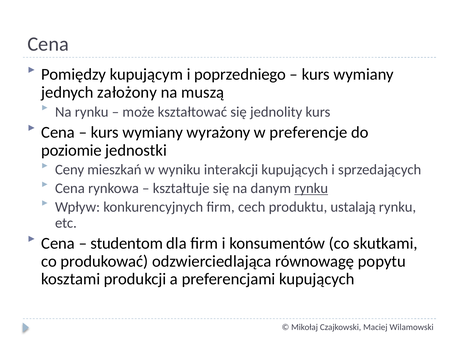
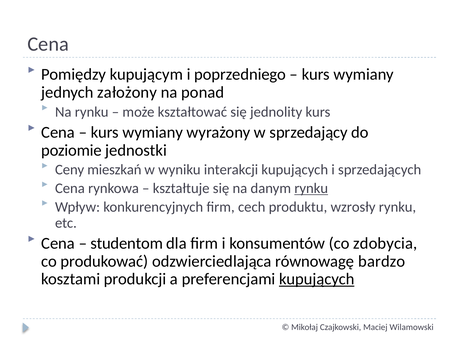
muszą: muszą -> ponad
preferencje: preferencje -> sprzedający
ustalają: ustalają -> wzrosły
skutkami: skutkami -> zdobycia
popytu: popytu -> bardzo
kupujących at (317, 279) underline: none -> present
